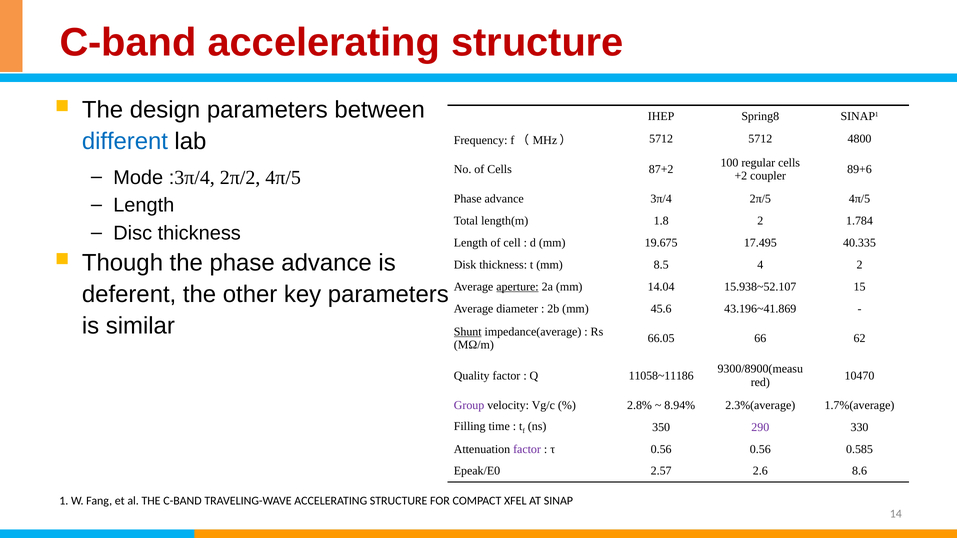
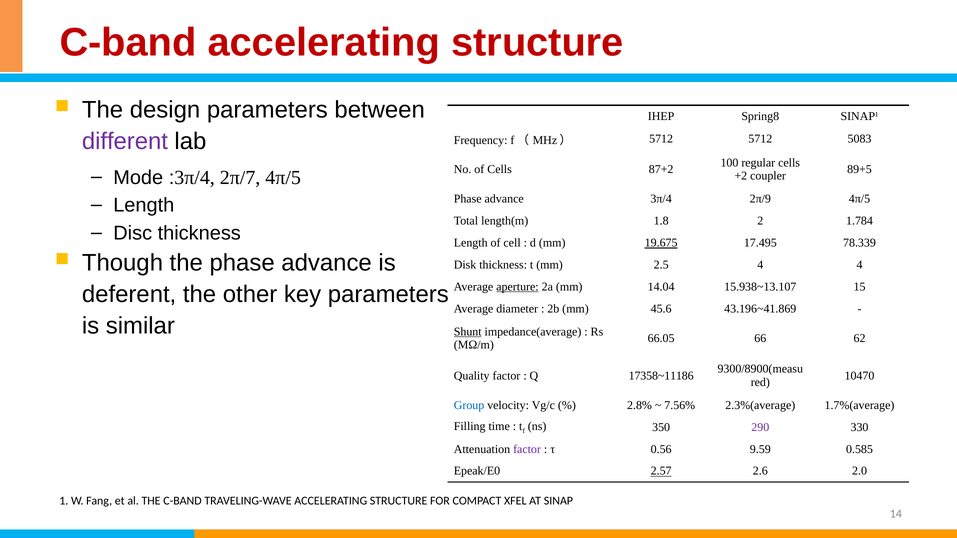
different colour: blue -> purple
4800: 4800 -> 5083
89+6: 89+6 -> 89+5
2π/2: 2π/2 -> 2π/7
2π/5: 2π/5 -> 2π/9
19.675 underline: none -> present
40.335: 40.335 -> 78.339
8.5: 8.5 -> 2.5
4 2: 2 -> 4
15.938~52.107: 15.938~52.107 -> 15.938~13.107
11058~11186: 11058~11186 -> 17358~11186
Group colour: purple -> blue
8.94%: 8.94% -> 7.56%
0.56 0.56: 0.56 -> 9.59
2.57 underline: none -> present
8.6: 8.6 -> 2.0
